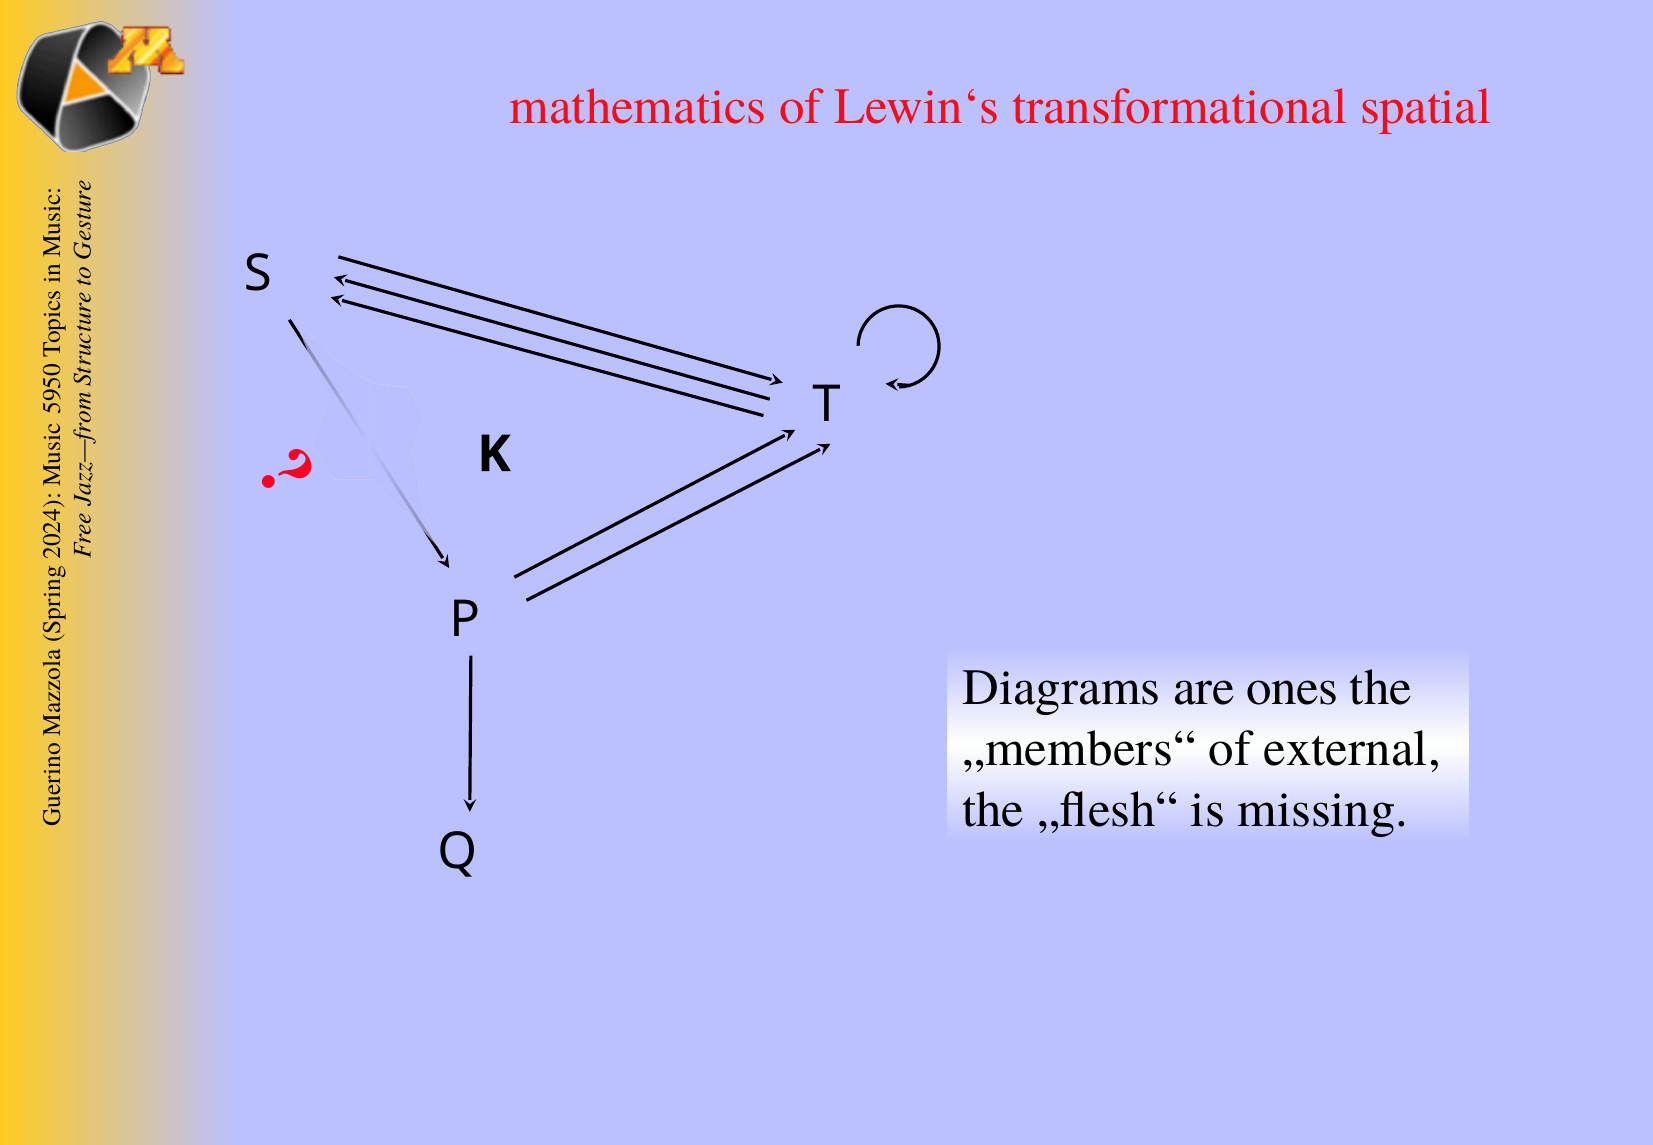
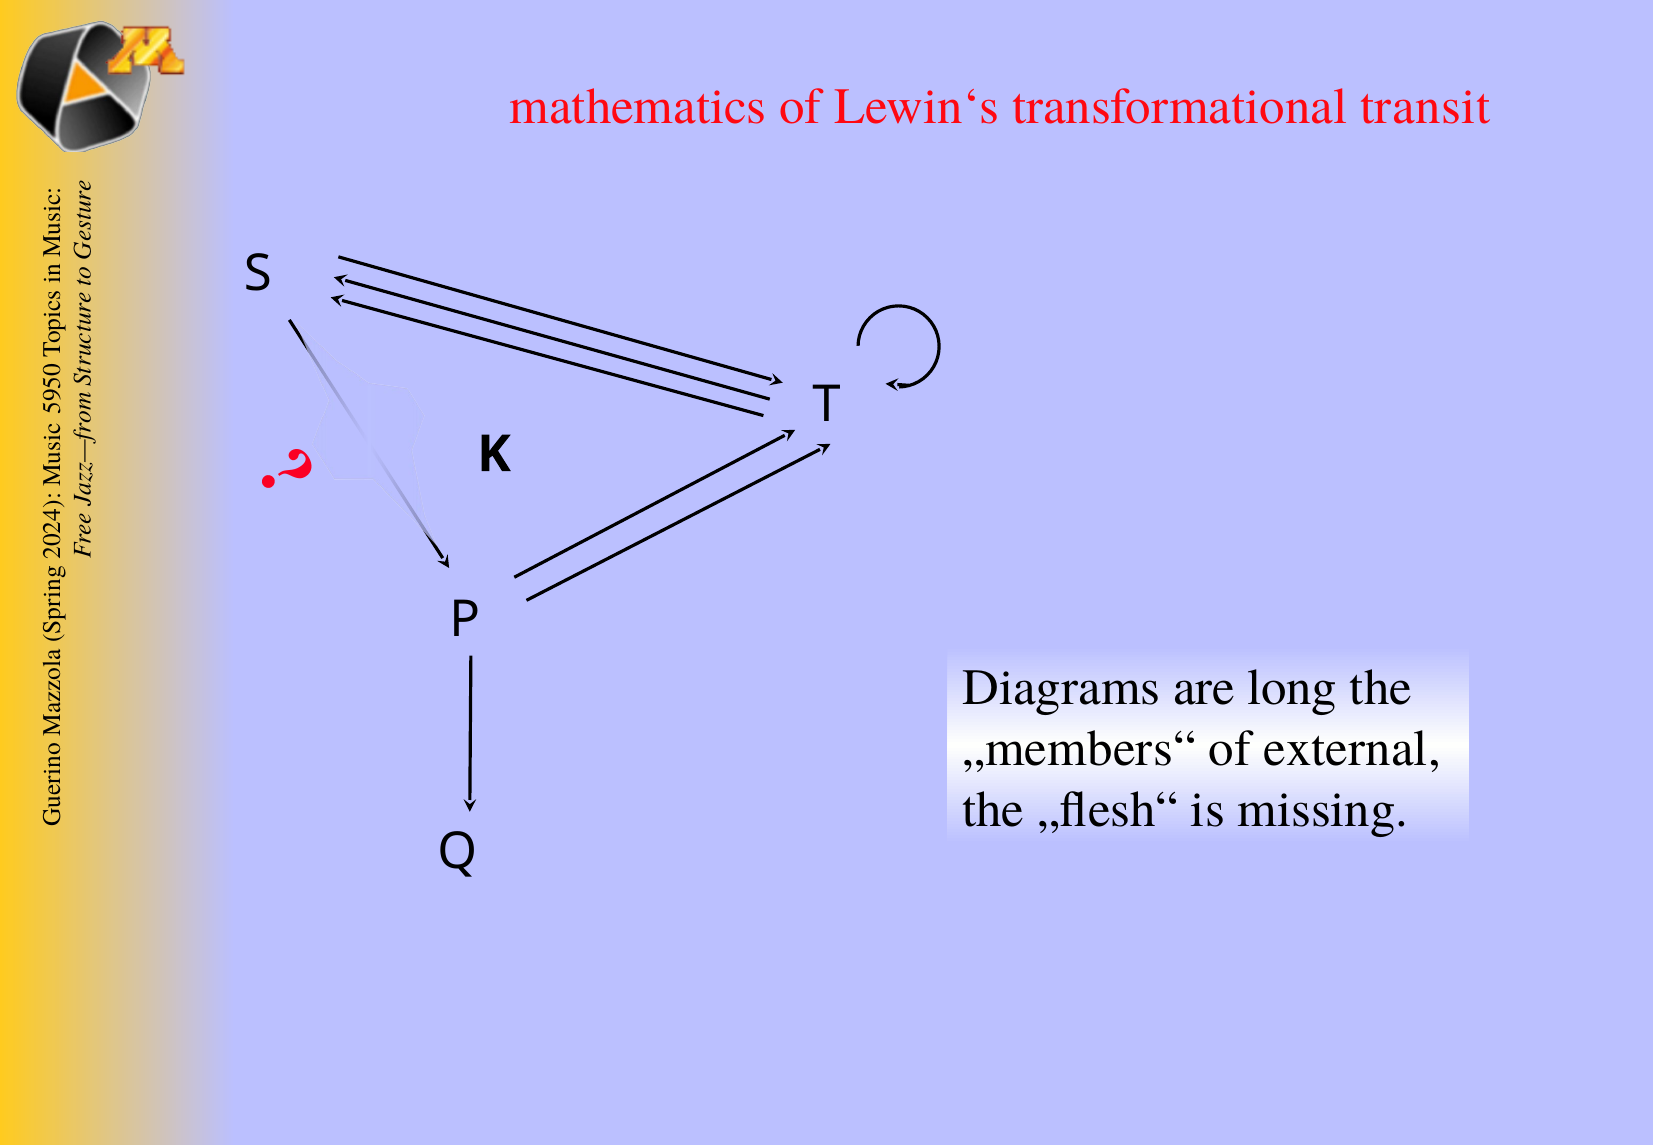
spatial: spatial -> transit
ones: ones -> long
